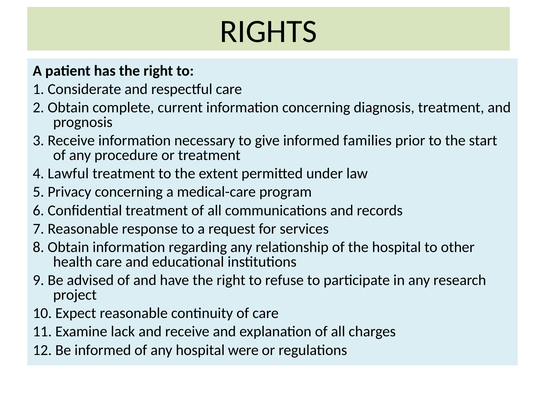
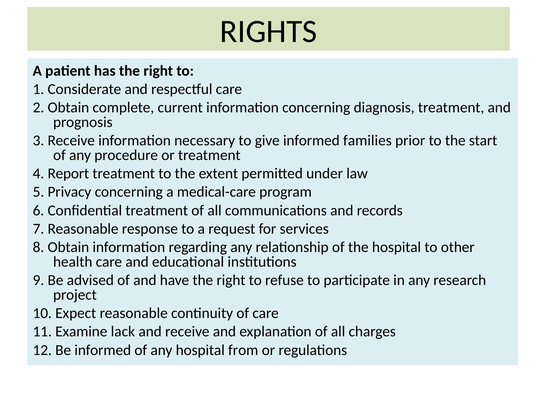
Lawful: Lawful -> Report
were: were -> from
